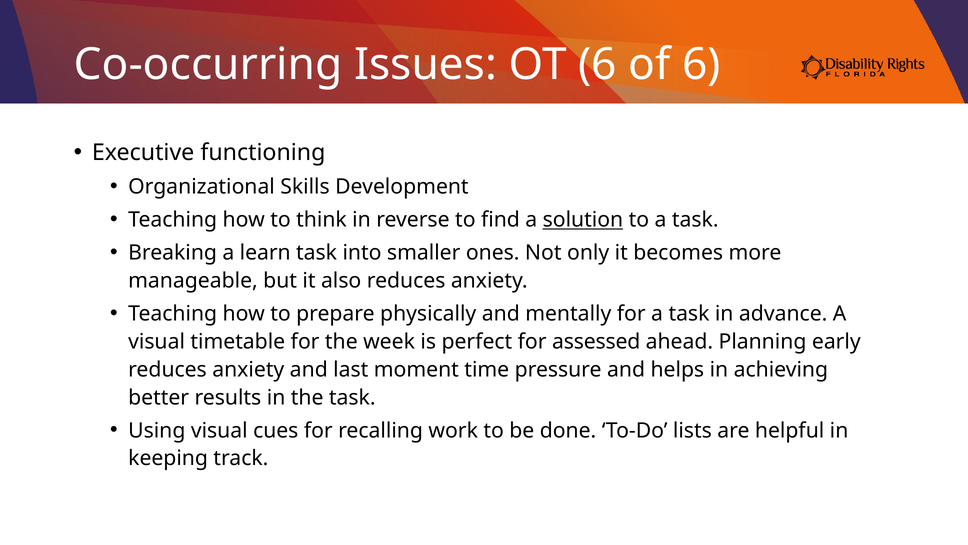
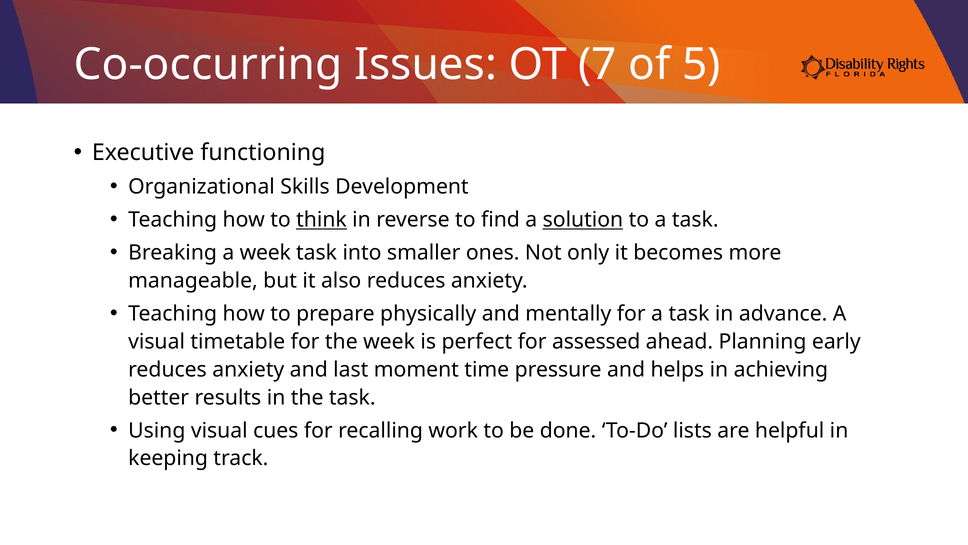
OT 6: 6 -> 7
of 6: 6 -> 5
think underline: none -> present
a learn: learn -> week
